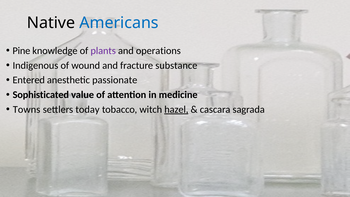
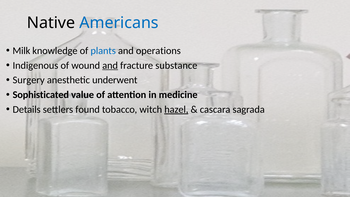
Pine: Pine -> Milk
plants colour: purple -> blue
and at (110, 65) underline: none -> present
Entered: Entered -> Surgery
passionate: passionate -> underwent
Towns: Towns -> Details
today: today -> found
